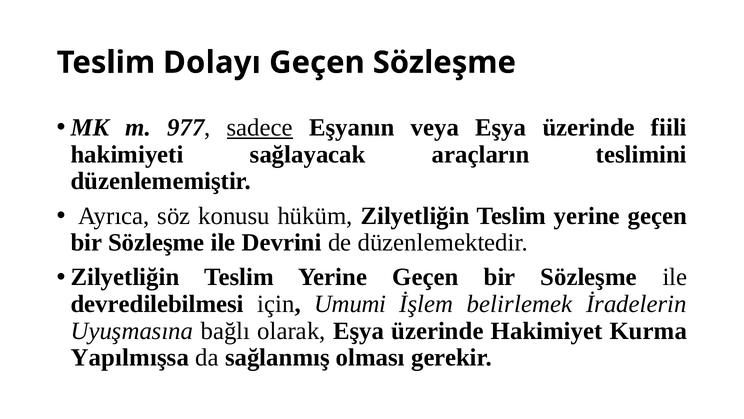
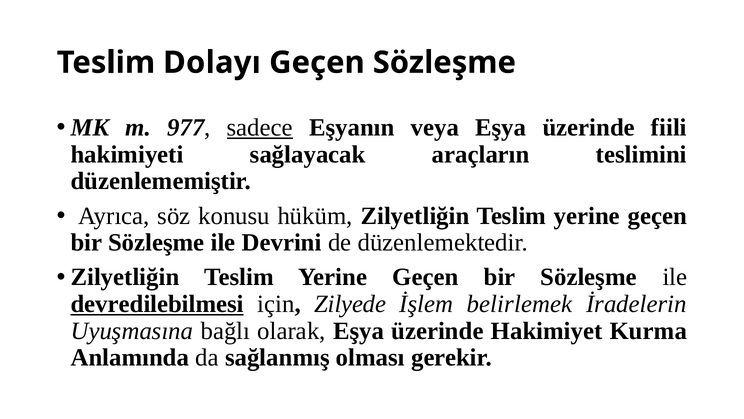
devredilebilmesi underline: none -> present
Umumi: Umumi -> Zilyede
Yapılmışsa: Yapılmışsa -> Anlamında
